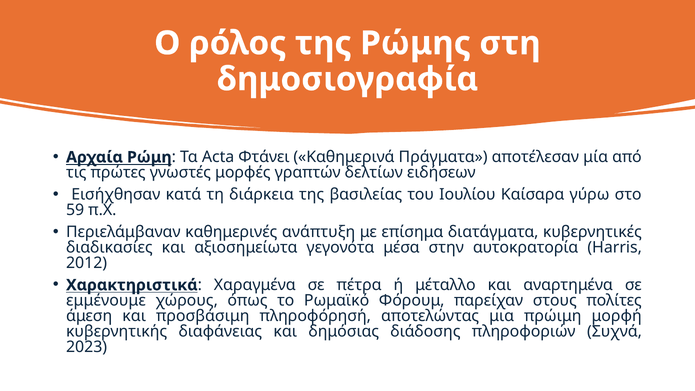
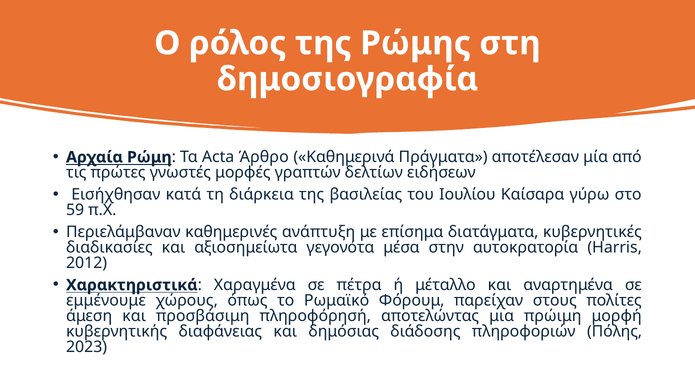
Φτάνει: Φτάνει -> Άρθρο
Συχνά: Συχνά -> Πόλης
